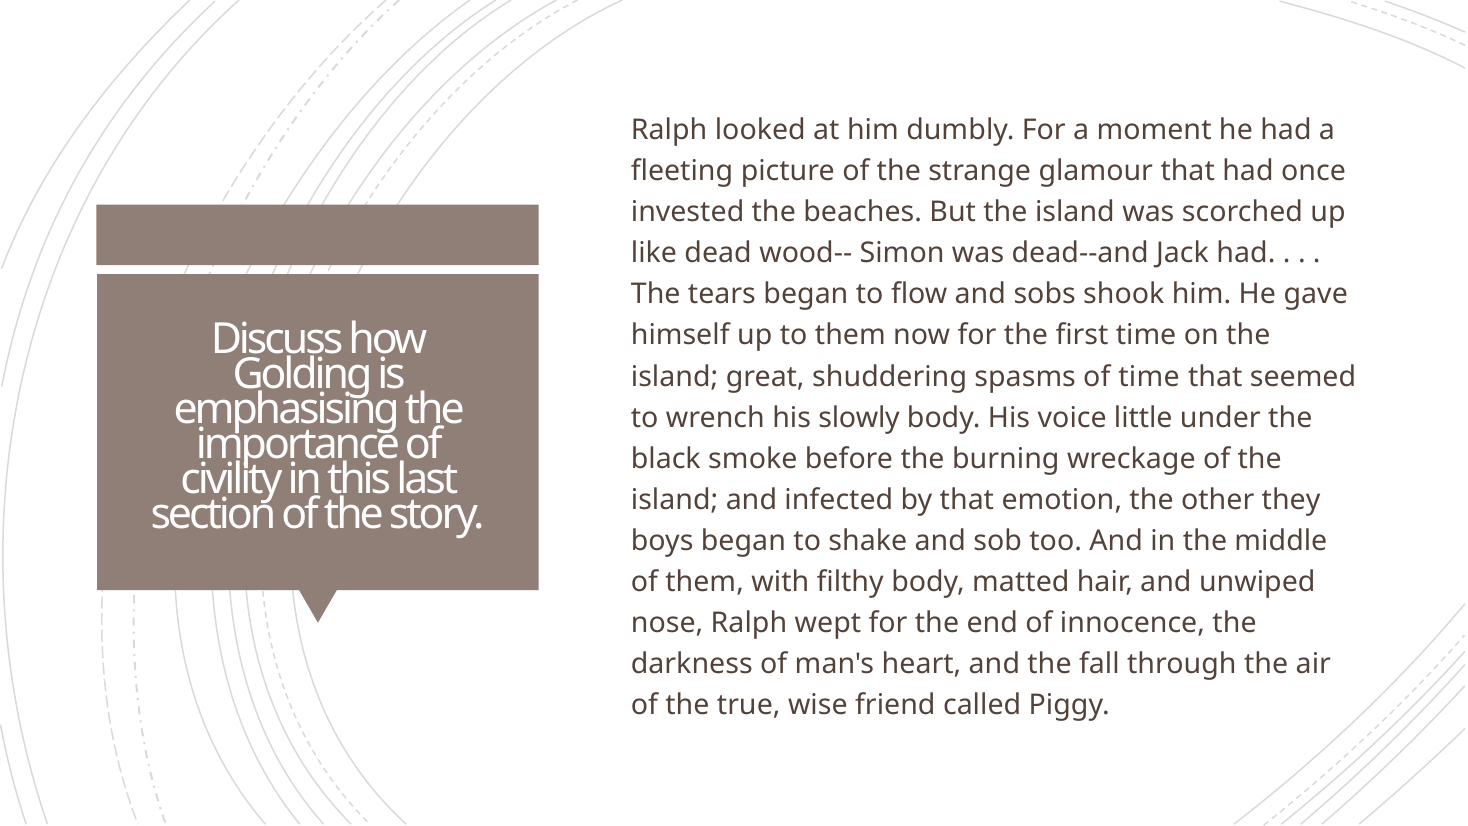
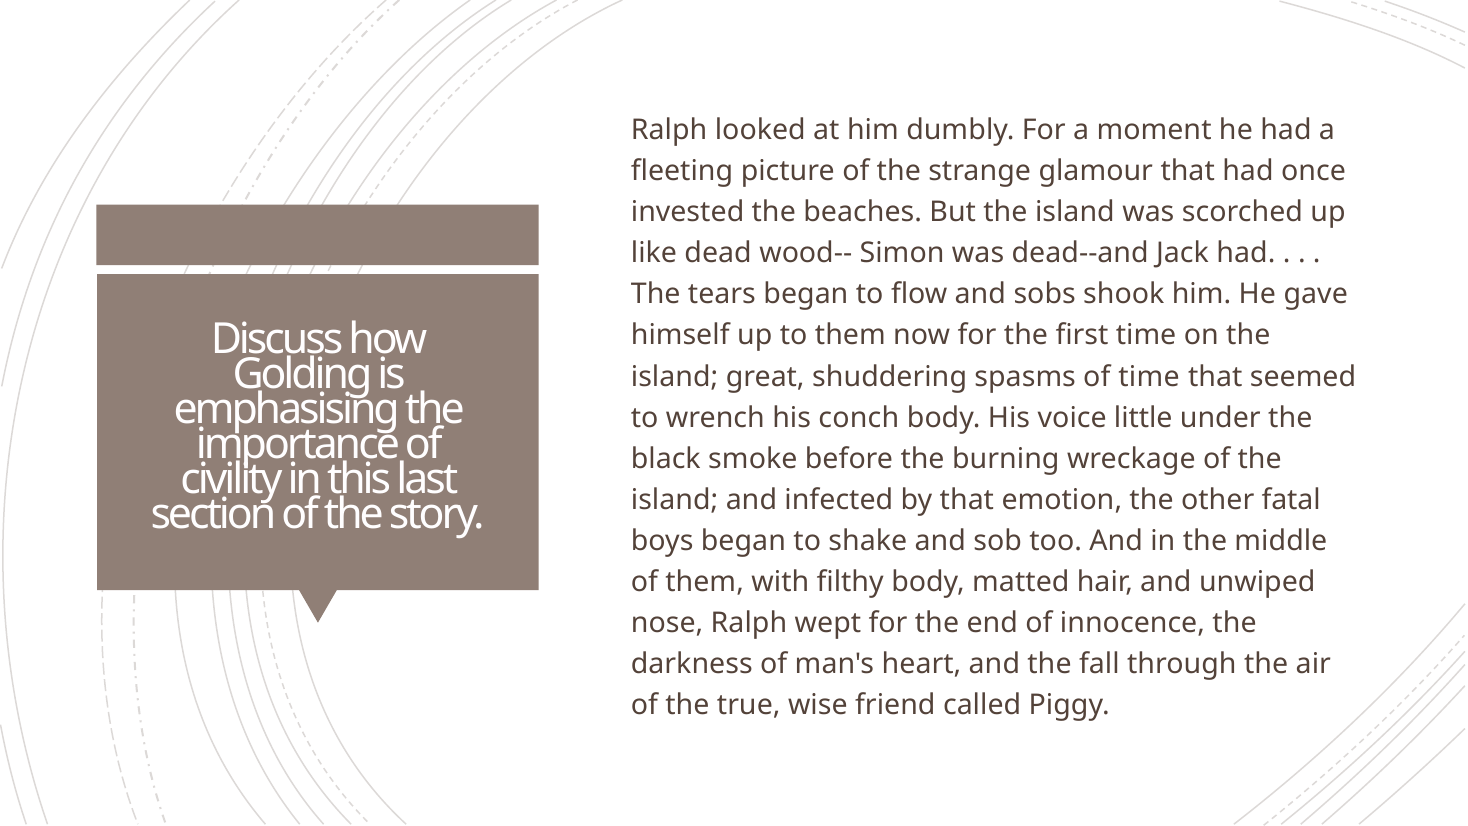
slowly: slowly -> conch
they: they -> fatal
